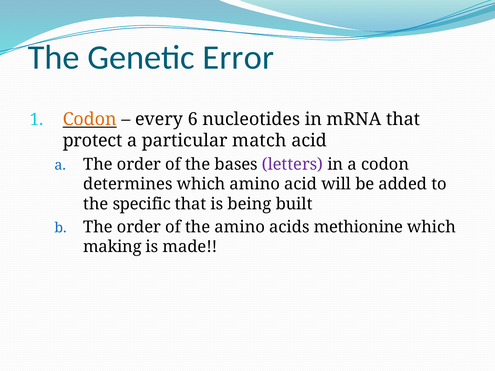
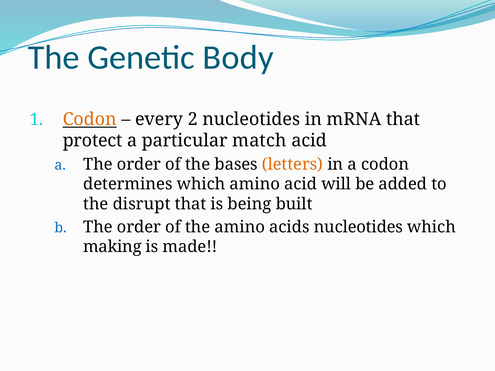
Error: Error -> Body
6: 6 -> 2
letters colour: purple -> orange
specific: specific -> disrupt
acids methionine: methionine -> nucleotides
